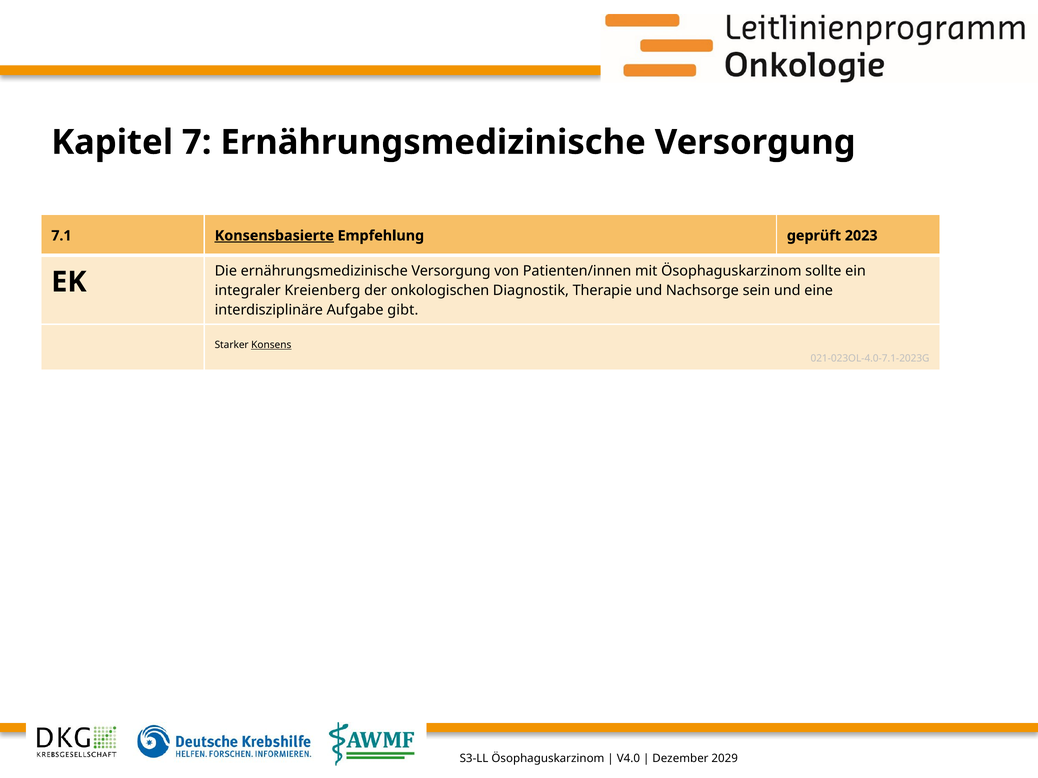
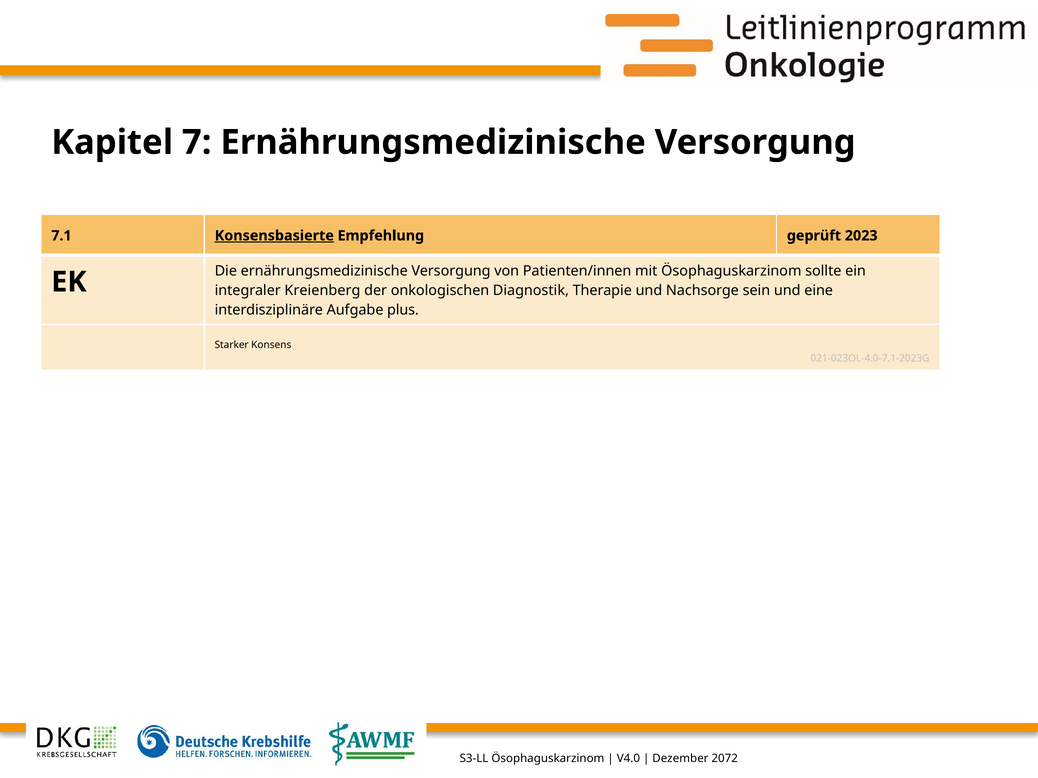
gibt: gibt -> plus
Konsens underline: present -> none
2029: 2029 -> 2072
